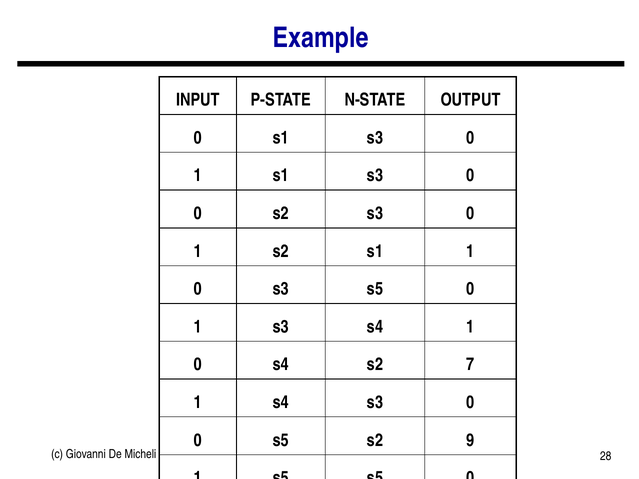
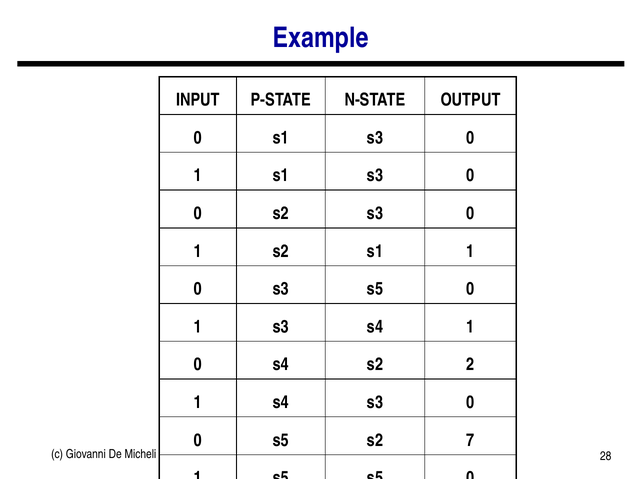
7: 7 -> 2
9: 9 -> 7
